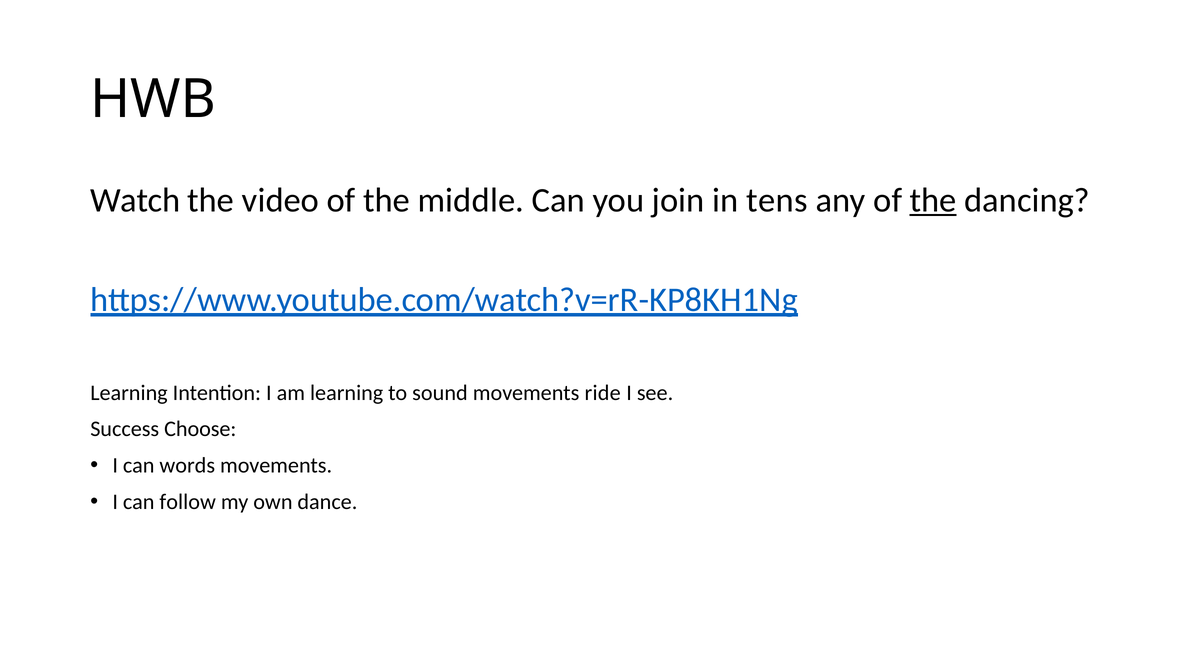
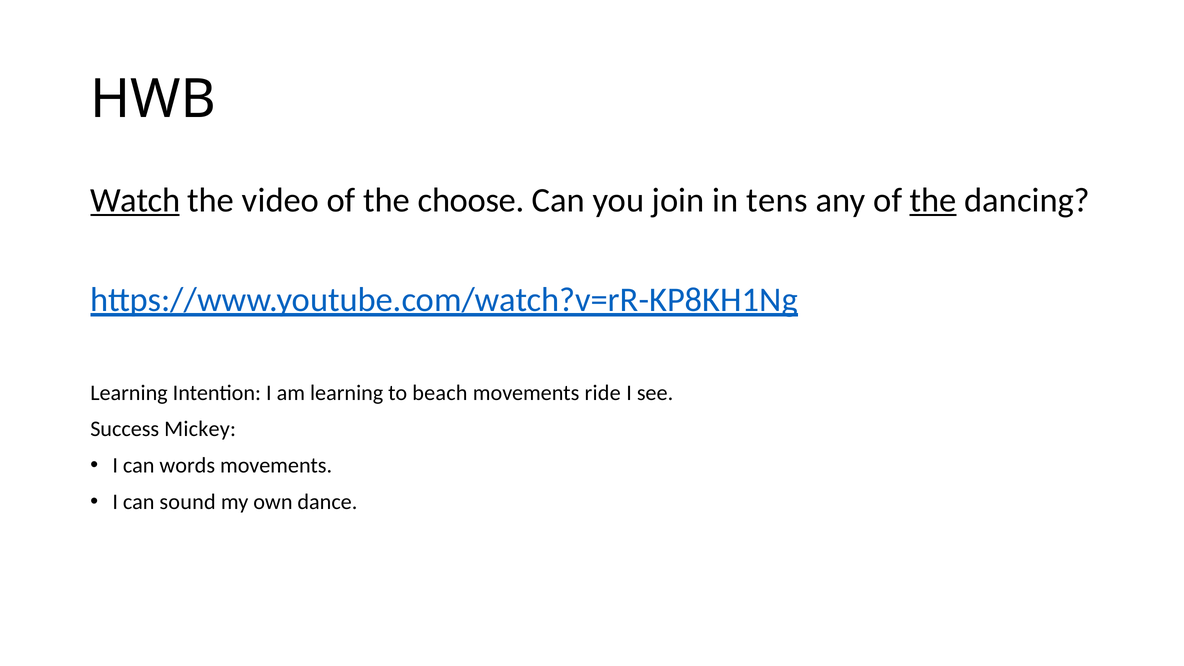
Watch underline: none -> present
middle: middle -> choose
sound: sound -> beach
Choose: Choose -> Mickey
follow: follow -> sound
